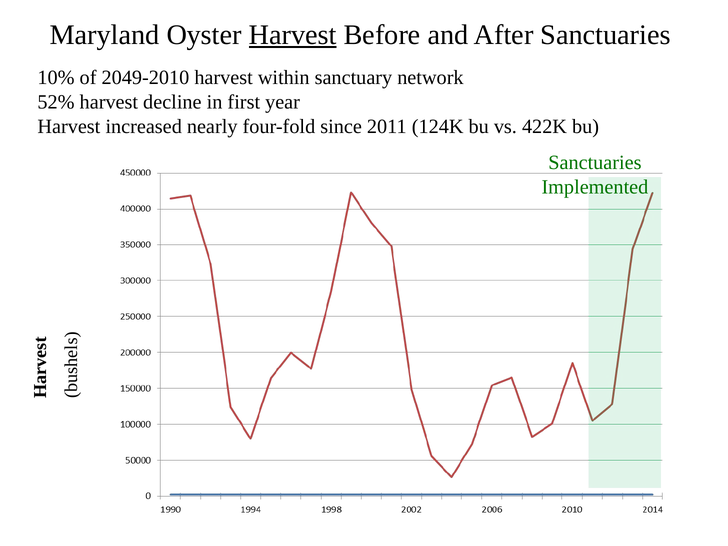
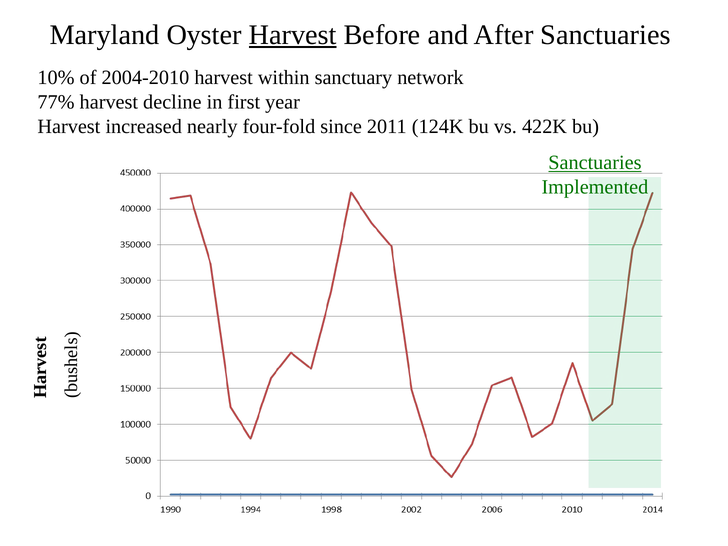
2049-2010: 2049-2010 -> 2004-2010
52%: 52% -> 77%
Sanctuaries at (595, 163) underline: none -> present
